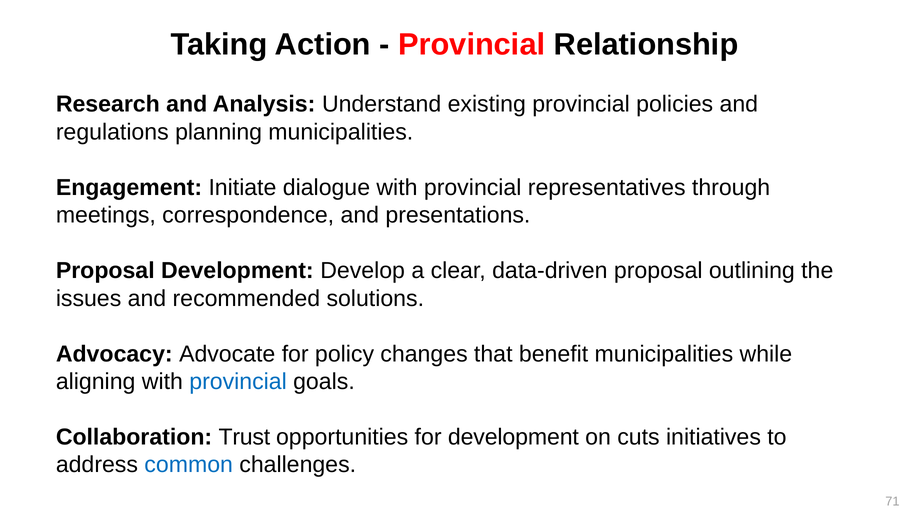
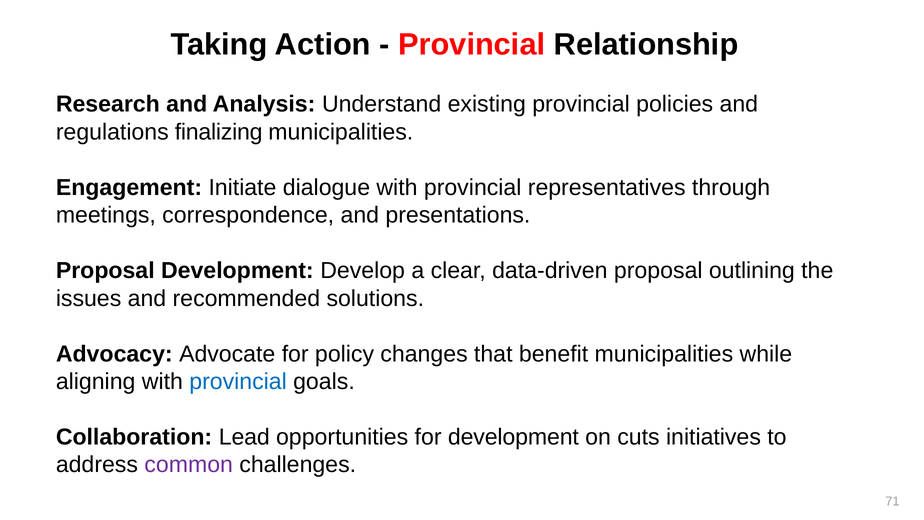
planning: planning -> finalizing
Trust: Trust -> Lead
common colour: blue -> purple
